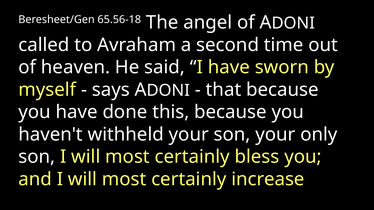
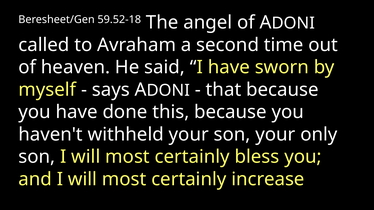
65.56-18: 65.56-18 -> 59.52-18
